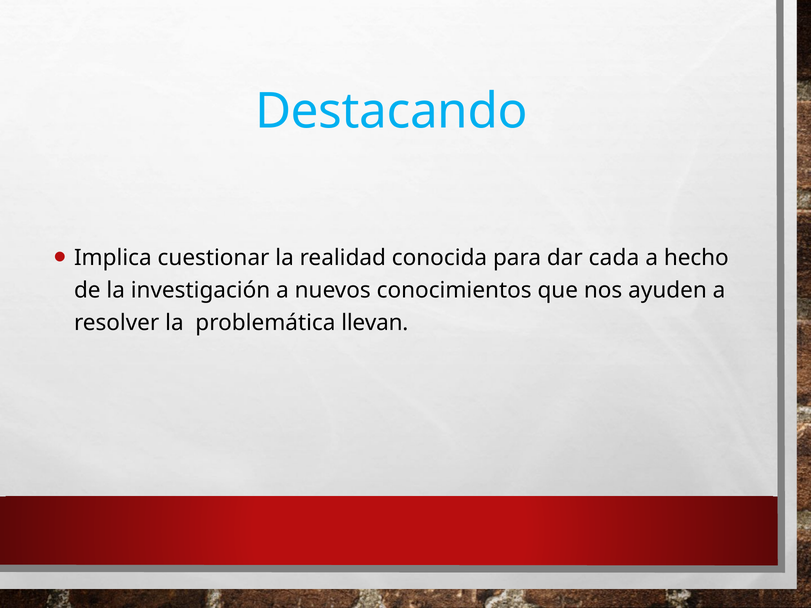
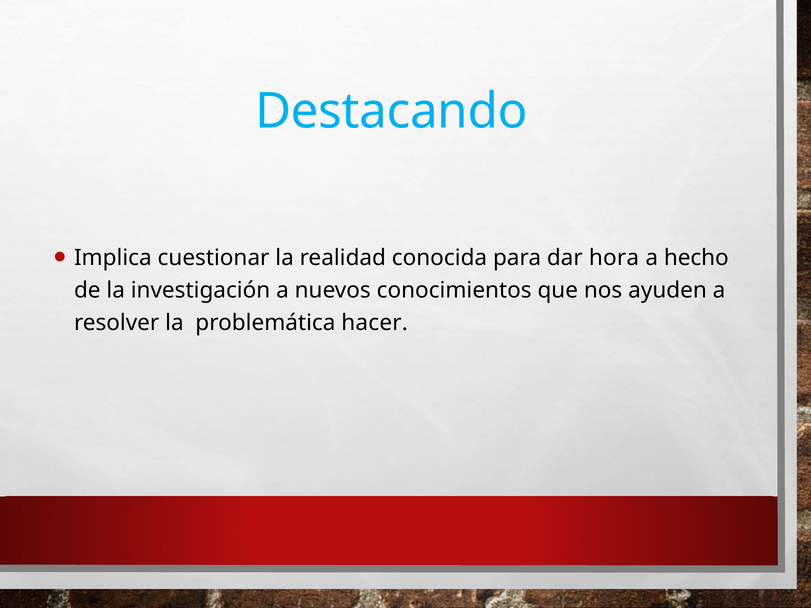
cada: cada -> hora
llevan: llevan -> hacer
